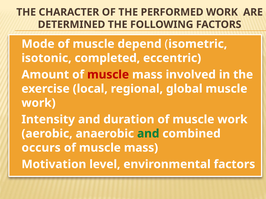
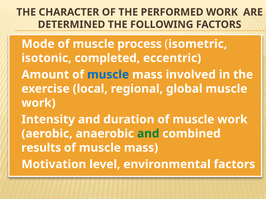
depend: depend -> process
muscle at (108, 75) colour: red -> blue
occurs: occurs -> results
